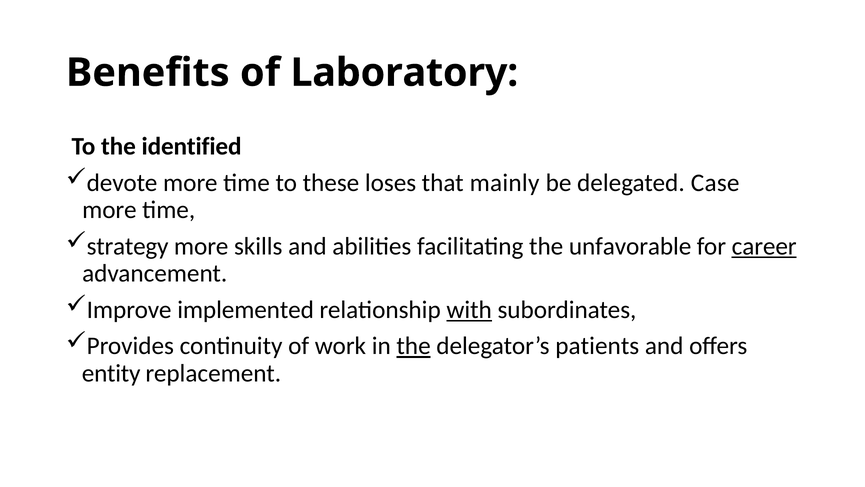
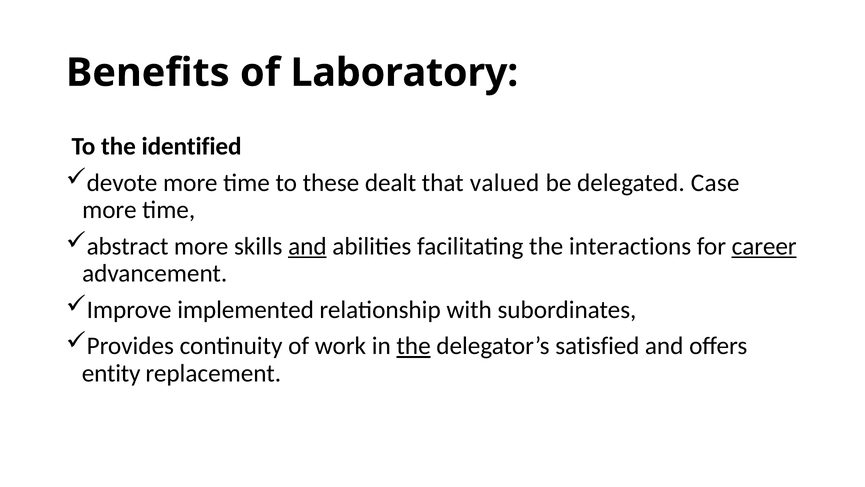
loses: loses -> dealt
mainly: mainly -> valued
strategy: strategy -> abstract
and at (307, 246) underline: none -> present
unfavorable: unfavorable -> interactions
with underline: present -> none
patients: patients -> satisfied
